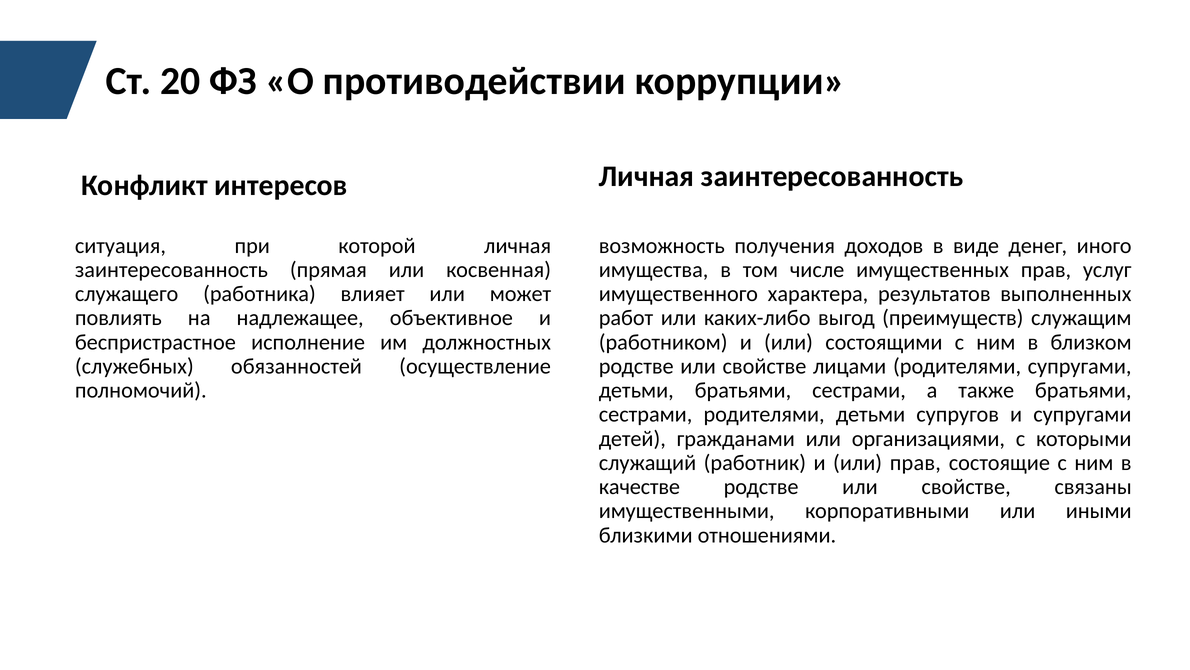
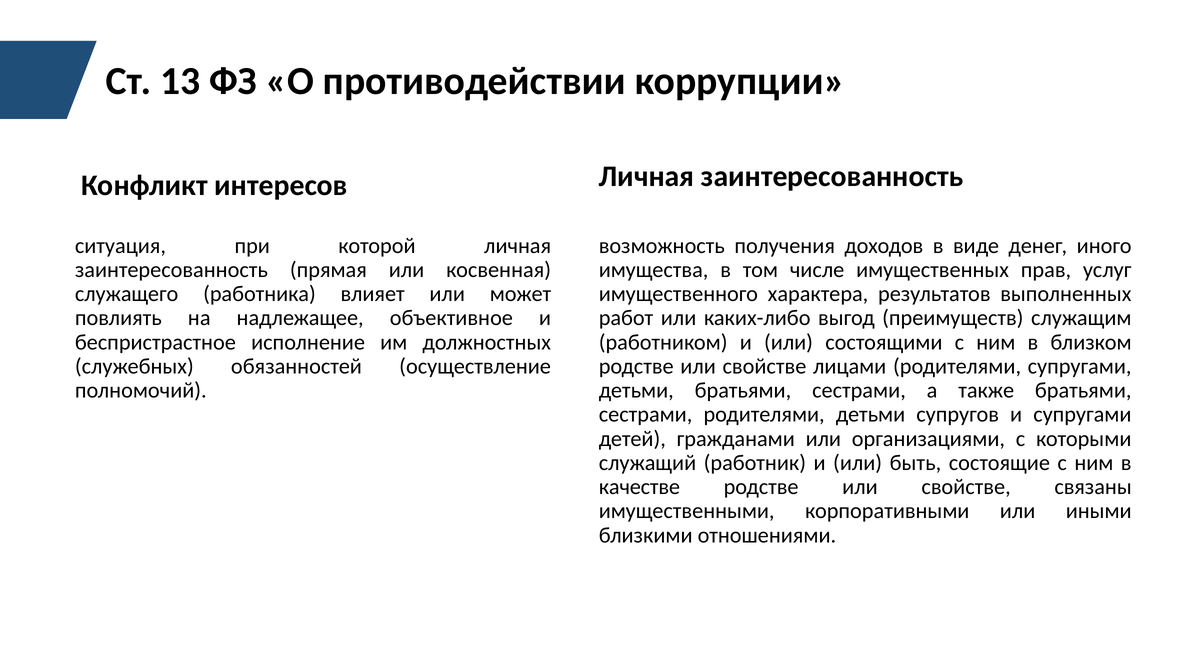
20: 20 -> 13
или прав: прав -> быть
